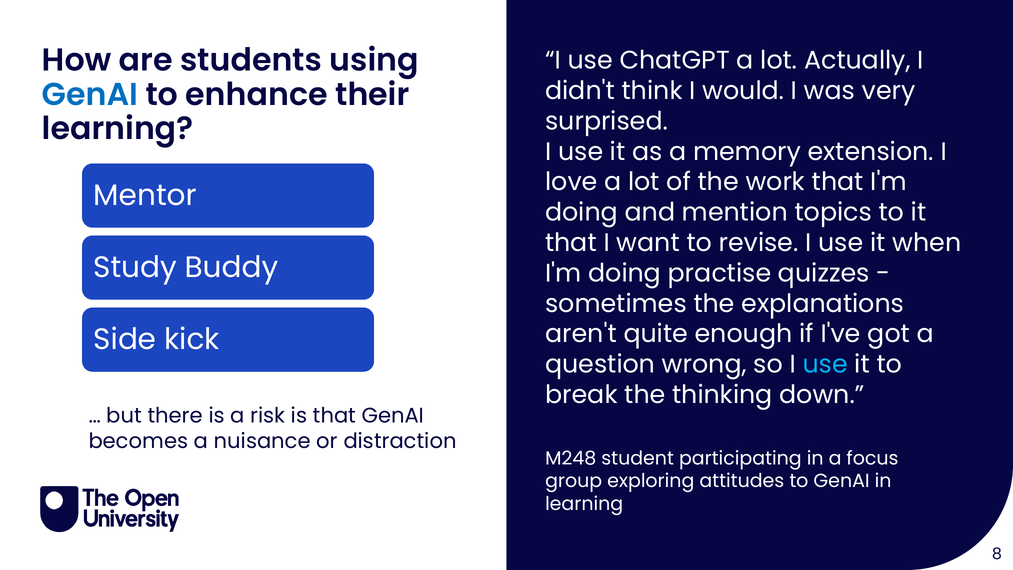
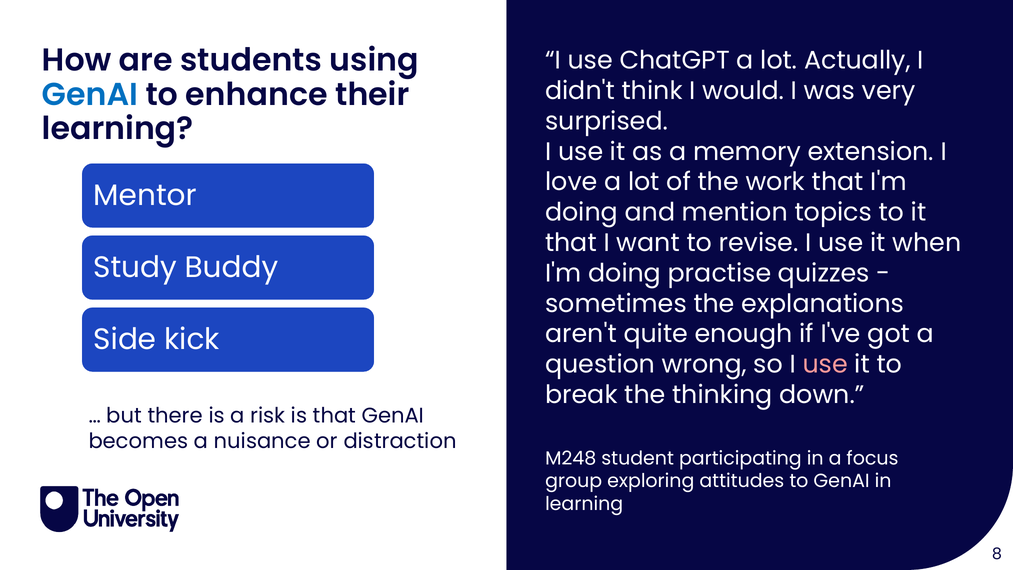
use at (825, 364) colour: light blue -> pink
